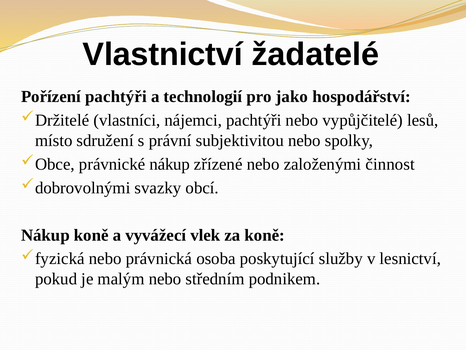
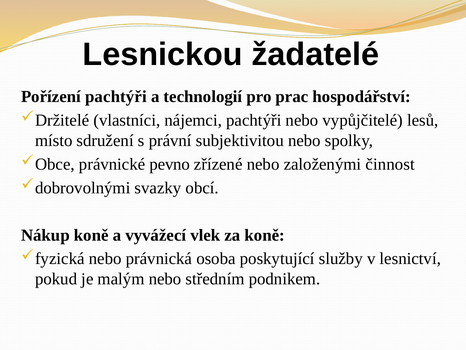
Vlastnictví: Vlastnictví -> Lesnickou
jako: jako -> prac
právnické nákup: nákup -> pevno
